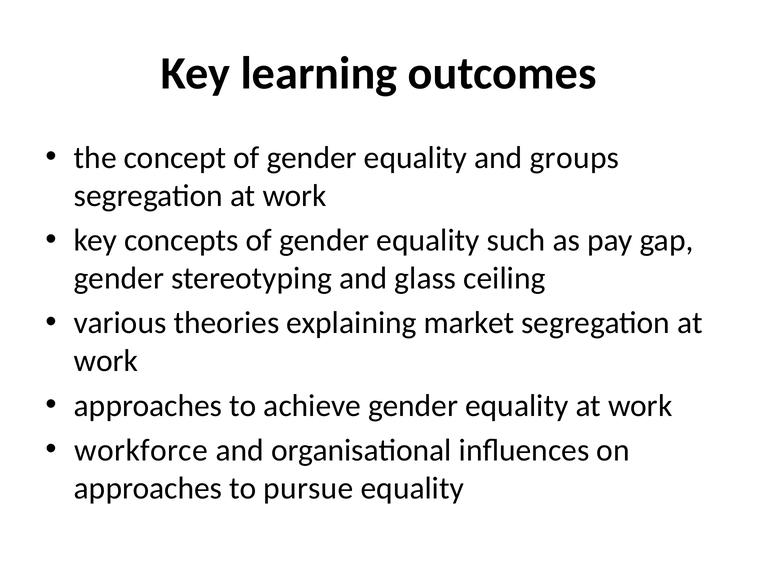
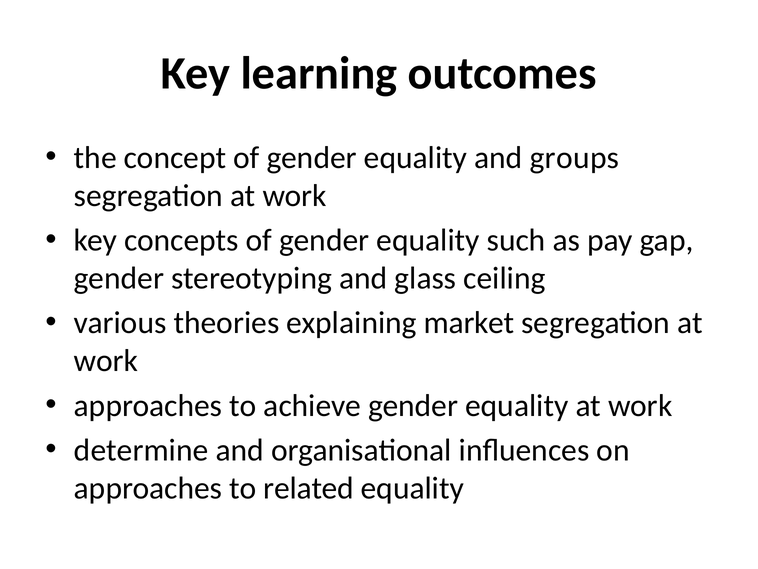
workforce: workforce -> determine
pursue: pursue -> related
